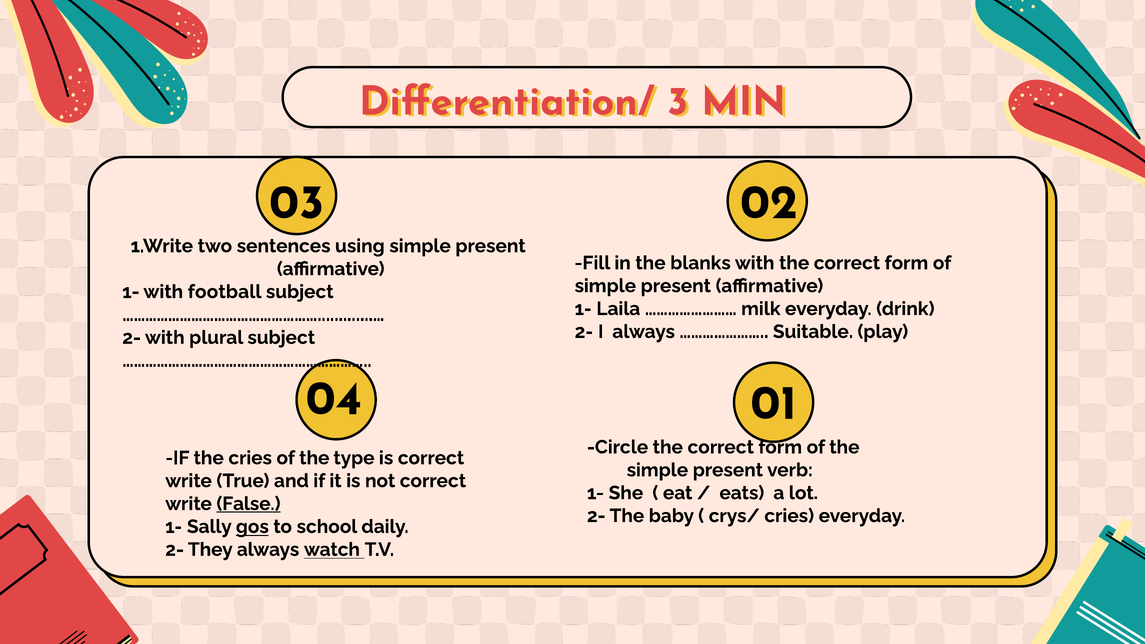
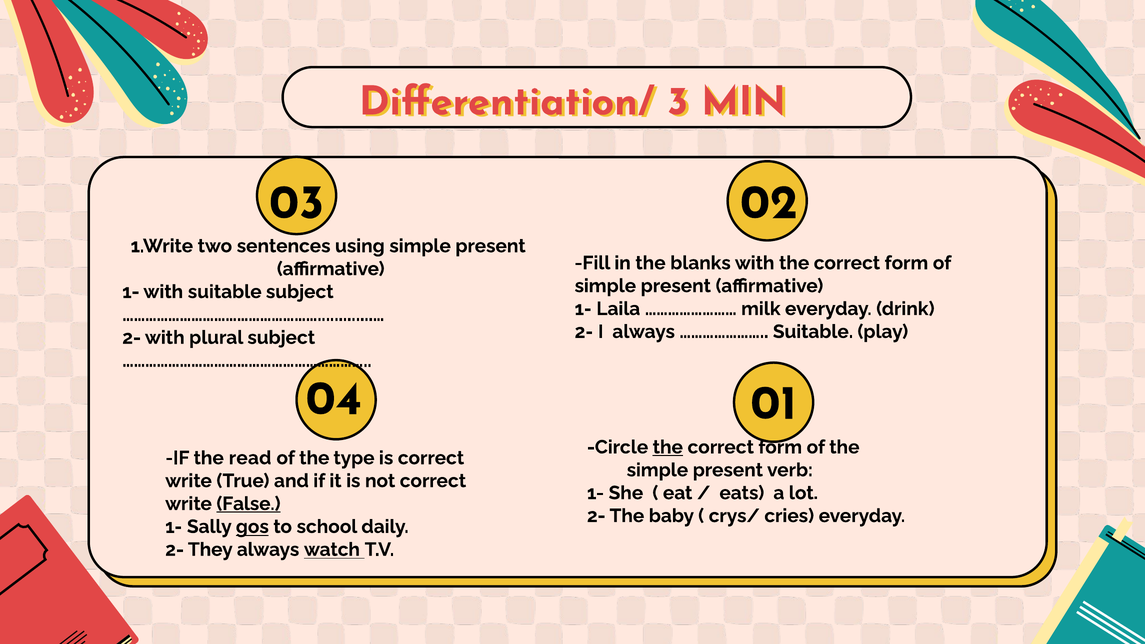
with football: football -> suitable
the at (668, 447) underline: none -> present
the cries: cries -> read
